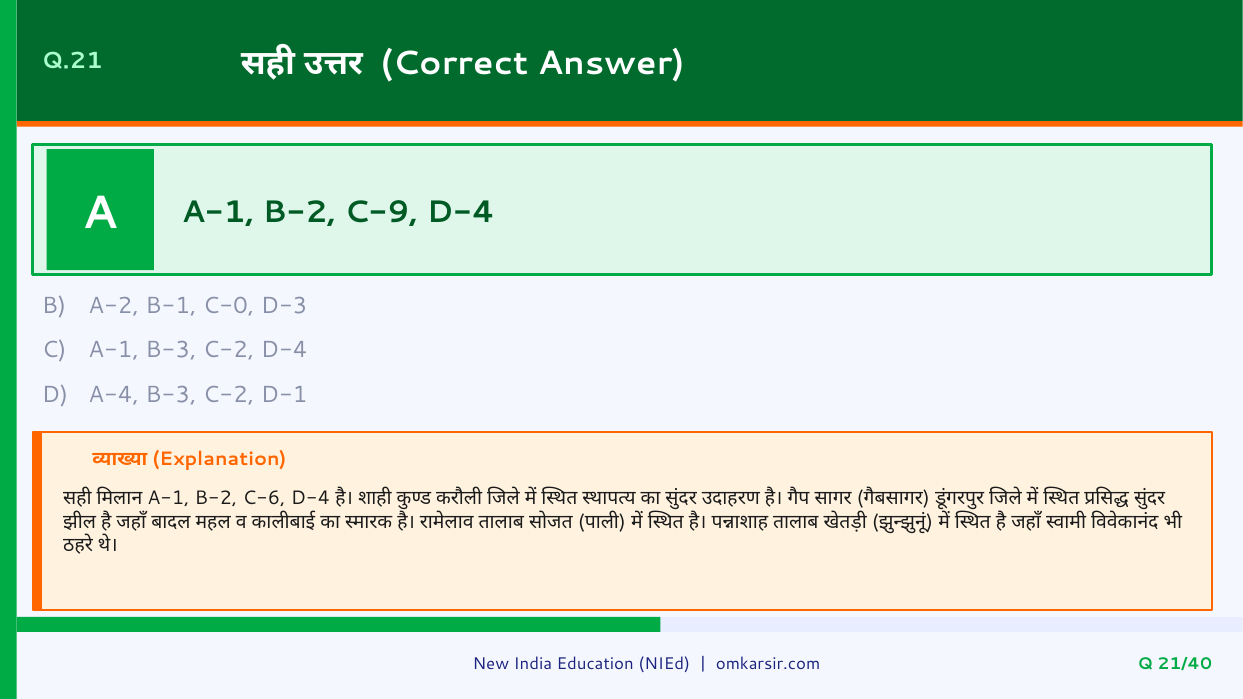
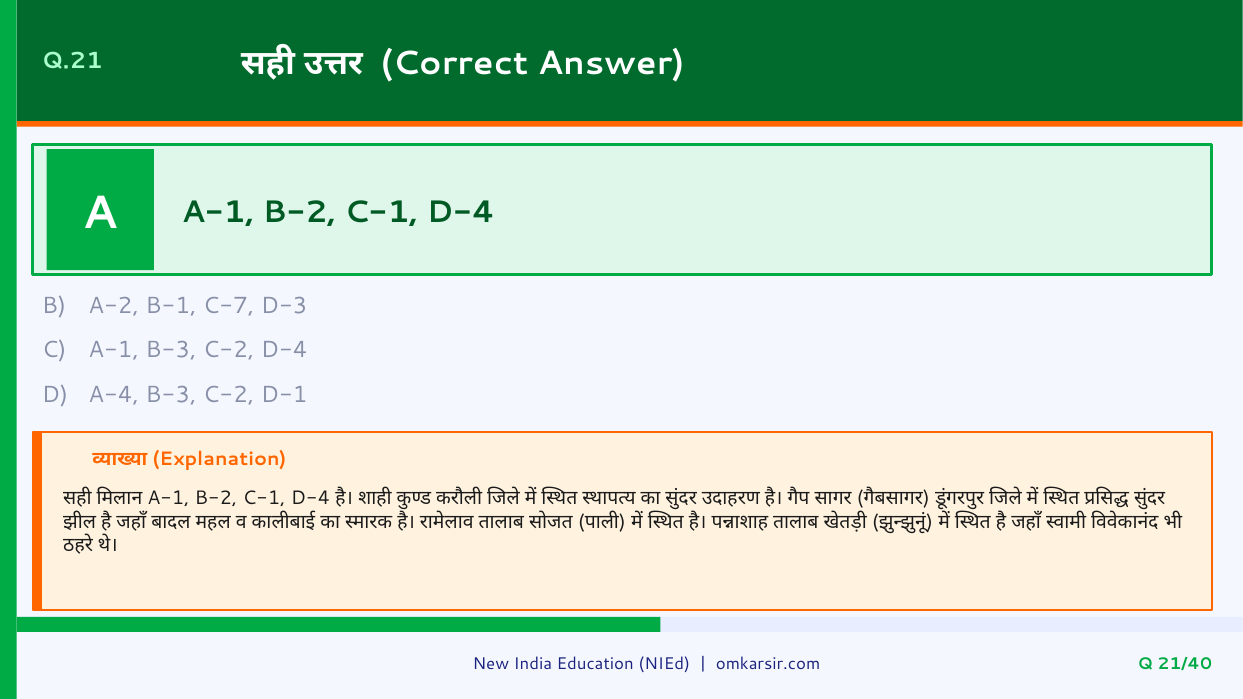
A A-1 B-2 C-9: C-9 -> C-1
C-0: C-0 -> C-7
C-6 at (264, 499): C-6 -> C-1
